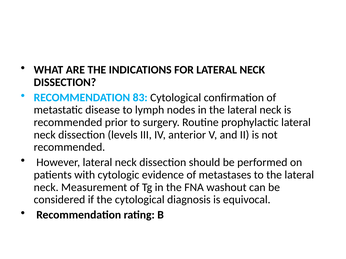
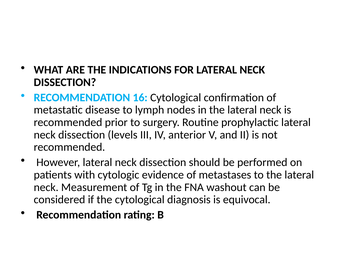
83: 83 -> 16
